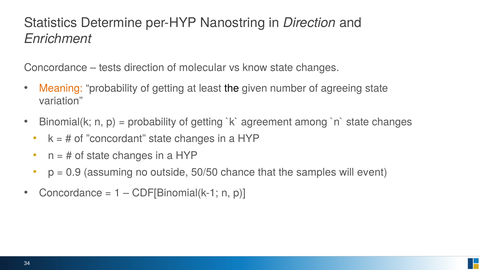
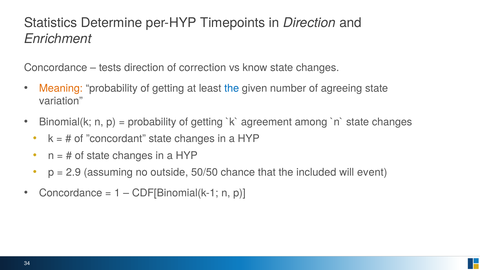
Nanostring: Nanostring -> Timepoints
molecular: molecular -> correction
the at (232, 88) colour: black -> blue
0.9: 0.9 -> 2.9
samples: samples -> included
